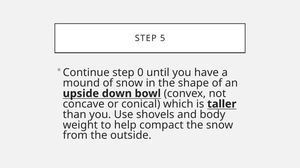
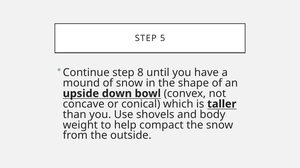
0: 0 -> 8
